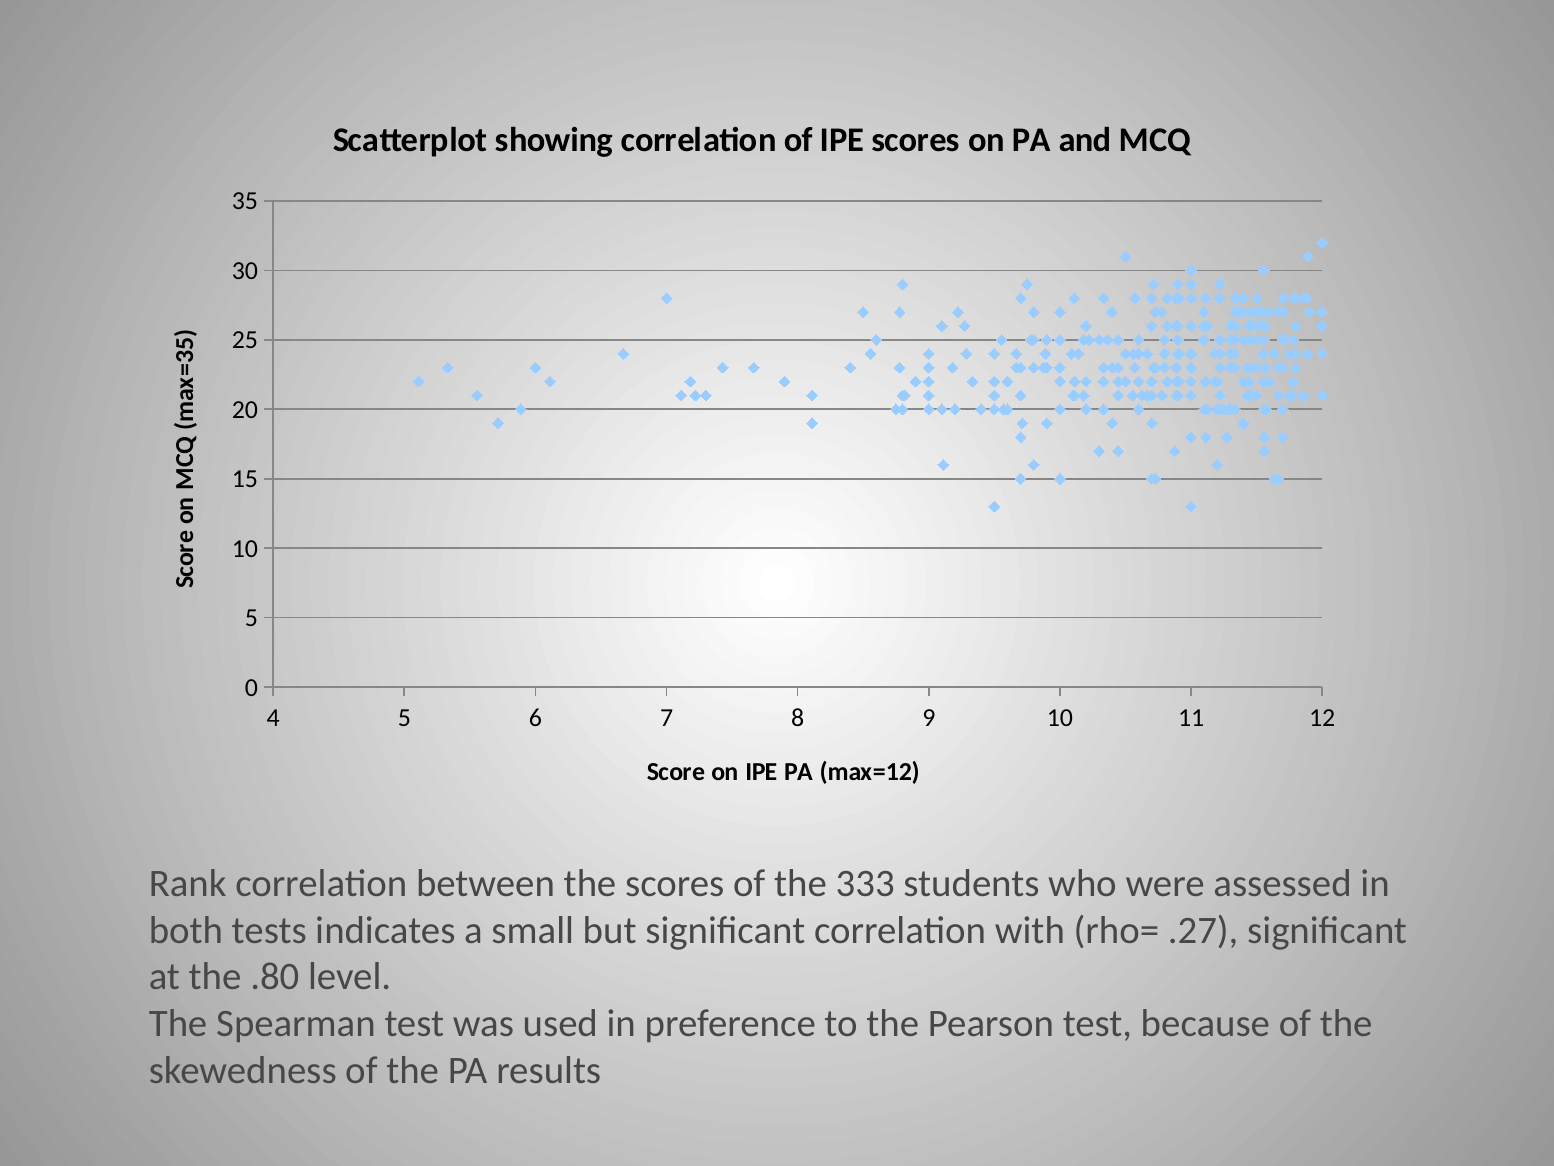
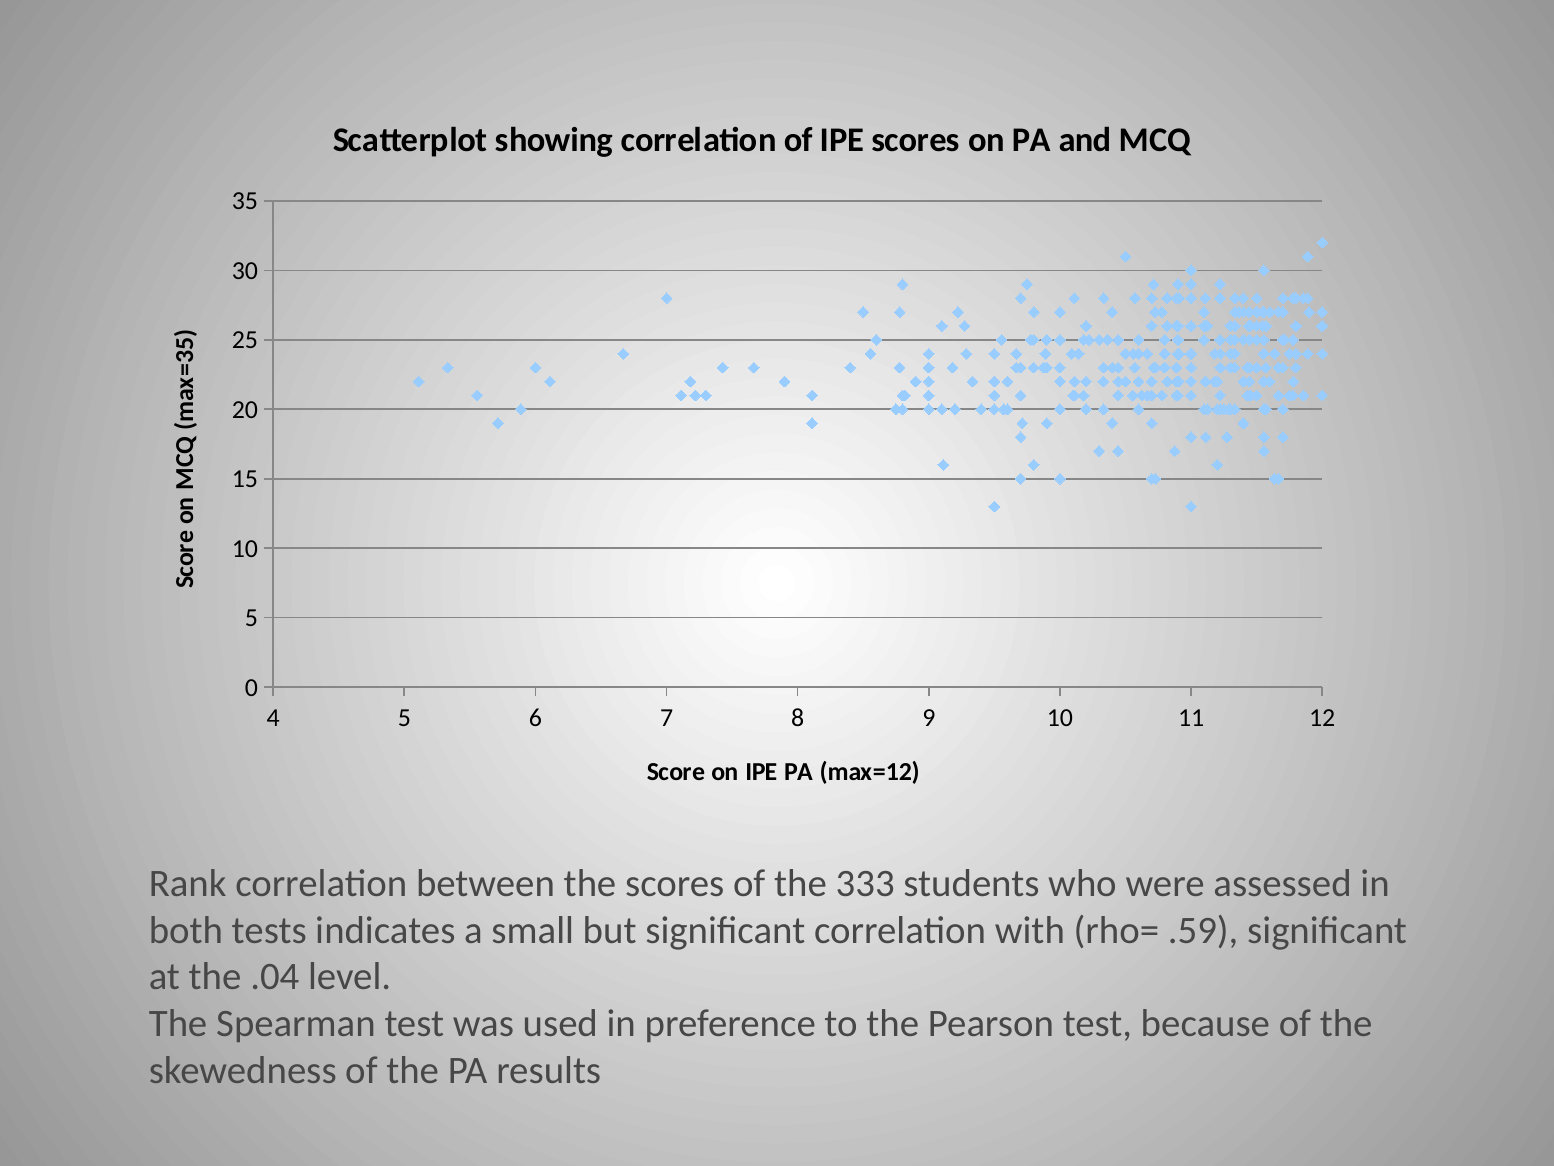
.27: .27 -> .59
.80: .80 -> .04
